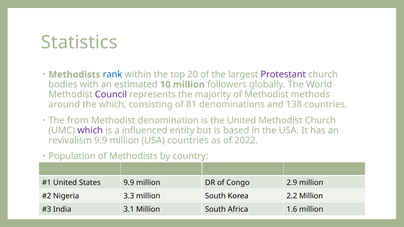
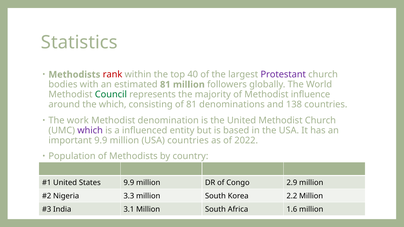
rank colour: blue -> red
20: 20 -> 40
estimated 10: 10 -> 81
Council colour: purple -> green
methods: methods -> influence
from: from -> work
revivalism: revivalism -> important
